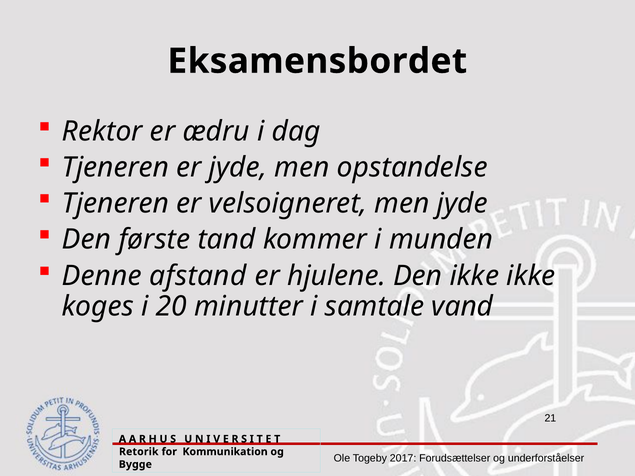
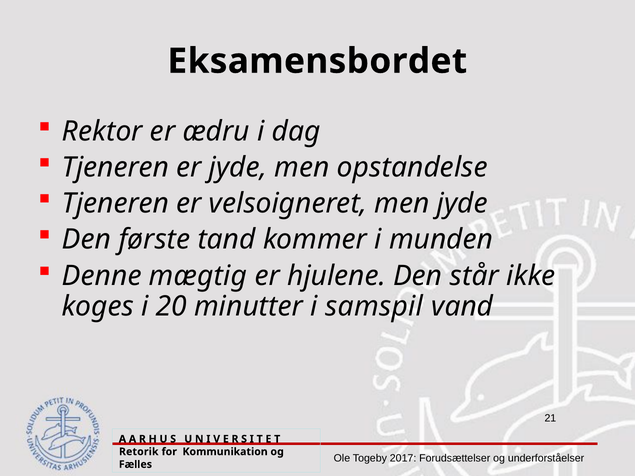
afstand: afstand -> mægtig
Den ikke: ikke -> står
samtale: samtale -> samspil
Bygge: Bygge -> Fælles
